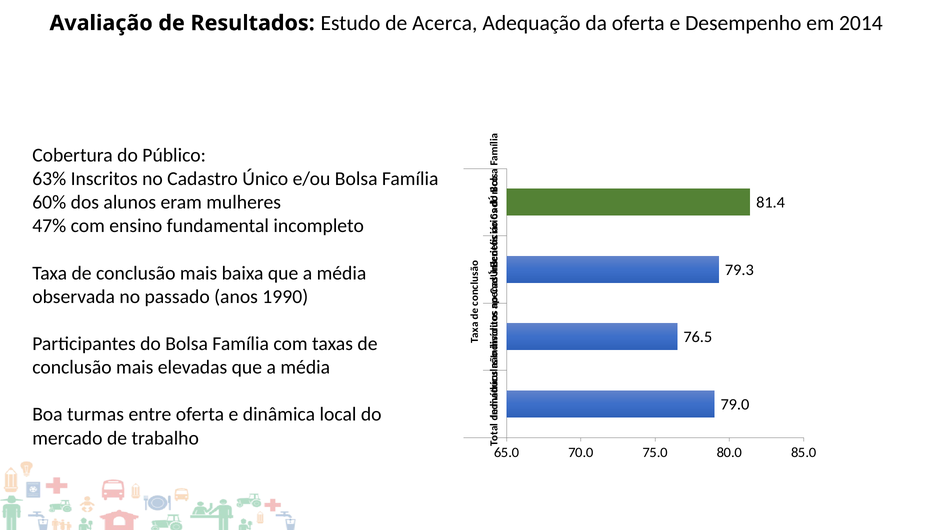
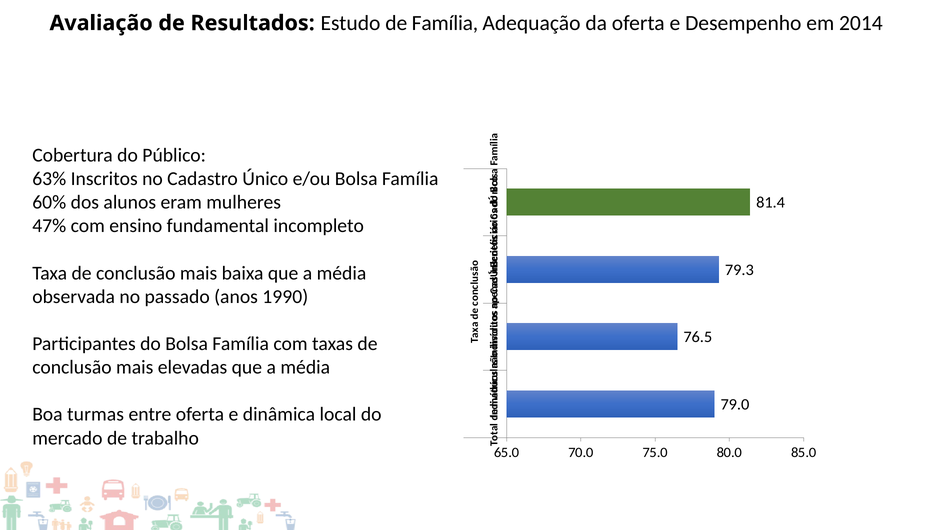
de Acerca: Acerca -> Família
